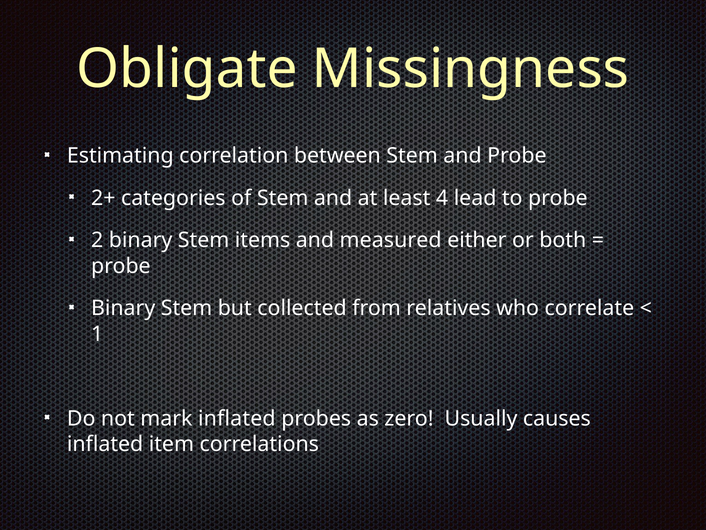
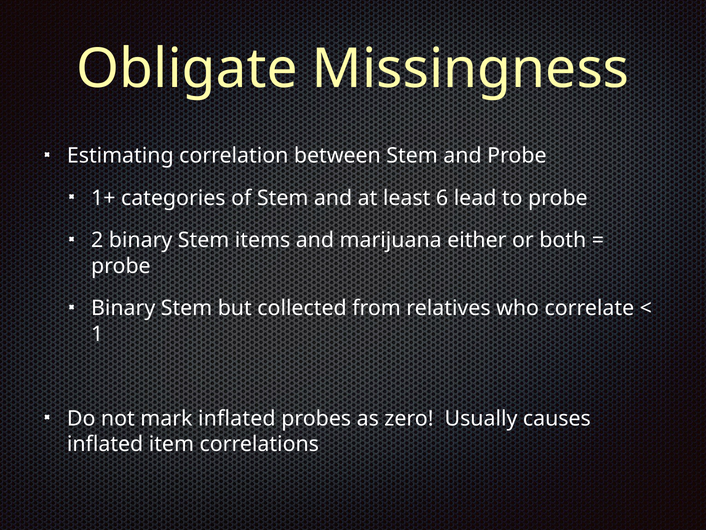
2+: 2+ -> 1+
4: 4 -> 6
measured: measured -> marijuana
